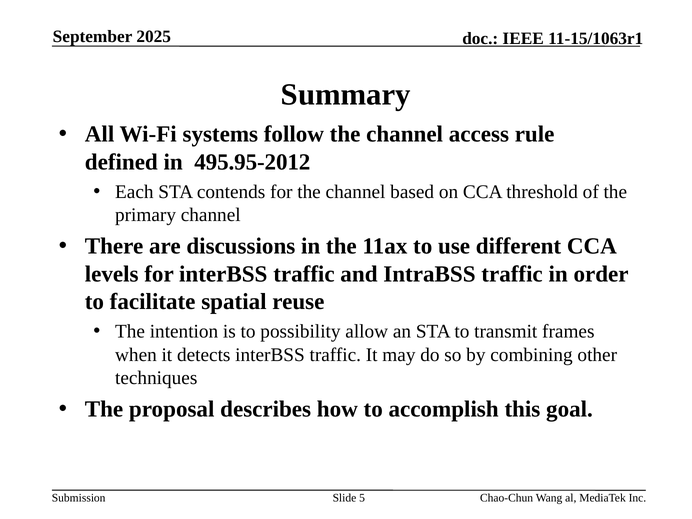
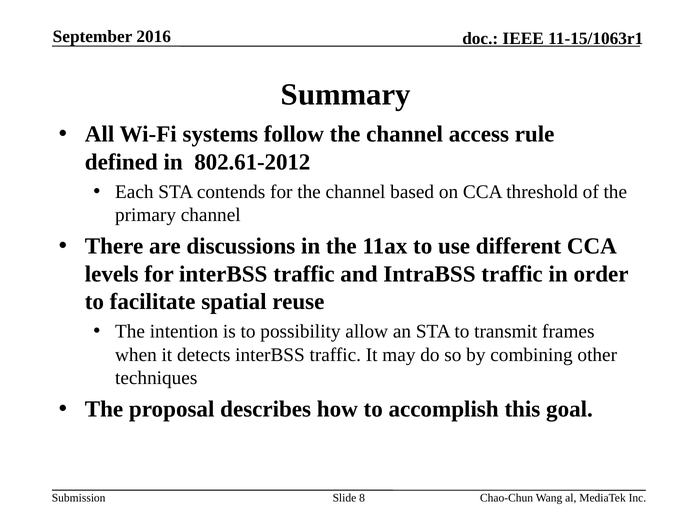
2025: 2025 -> 2016
495.95-2012: 495.95-2012 -> 802.61-2012
5: 5 -> 8
